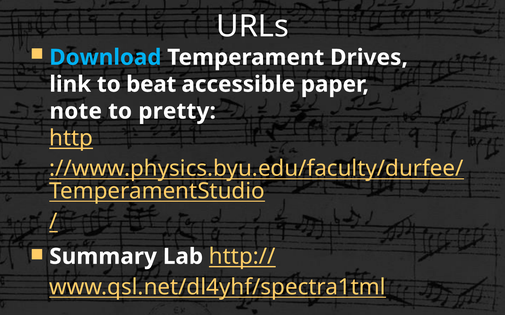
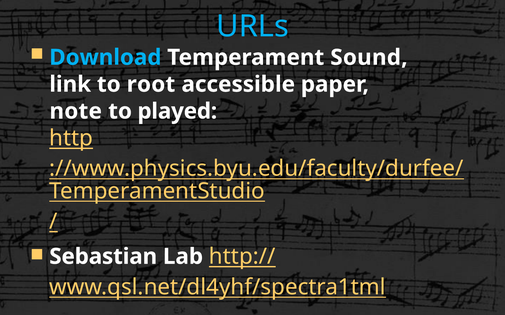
URLs colour: white -> light blue
Drives: Drives -> Sound
beat: beat -> root
pretty: pretty -> played
Summary: Summary -> Sebastian
